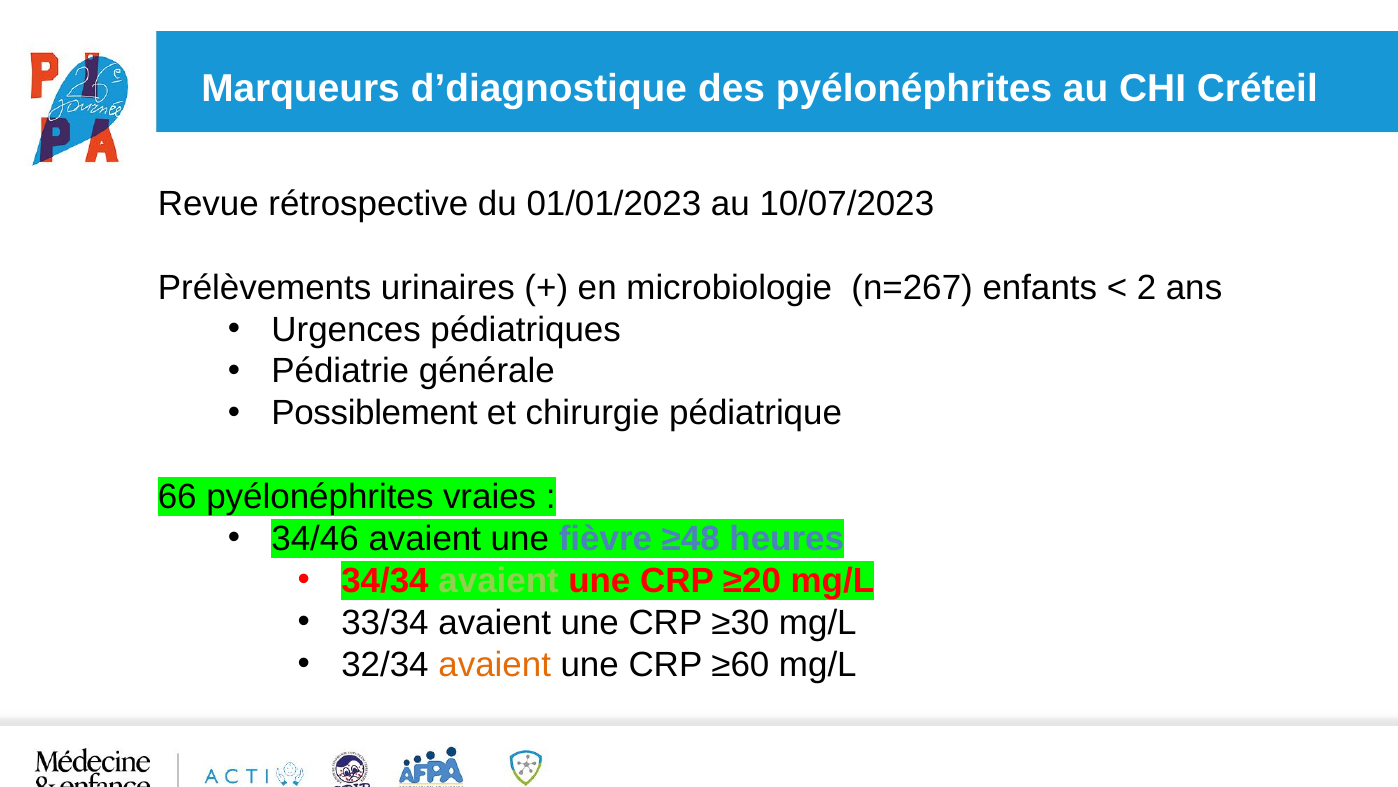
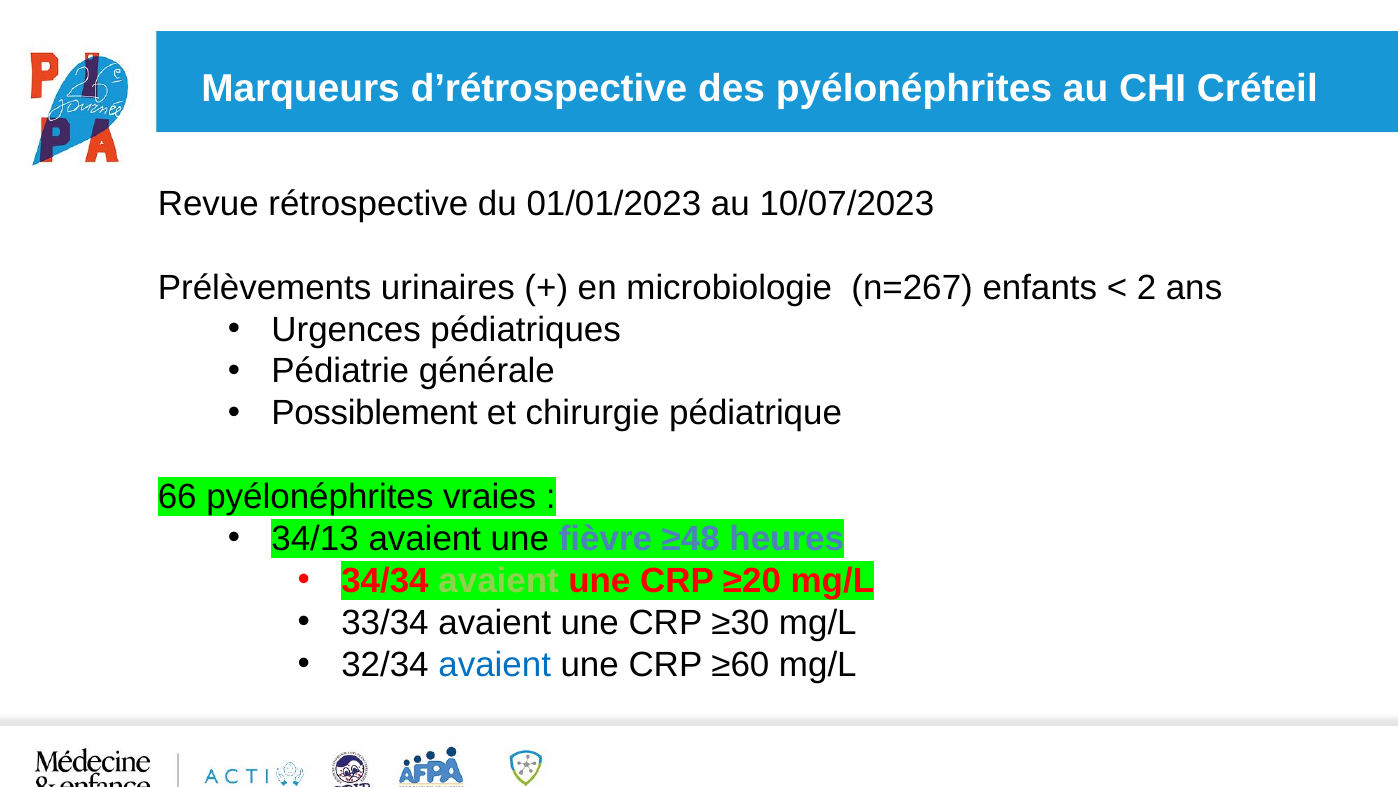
d’diagnostique: d’diagnostique -> d’rétrospective
34/46: 34/46 -> 34/13
avaient at (495, 665) colour: orange -> blue
